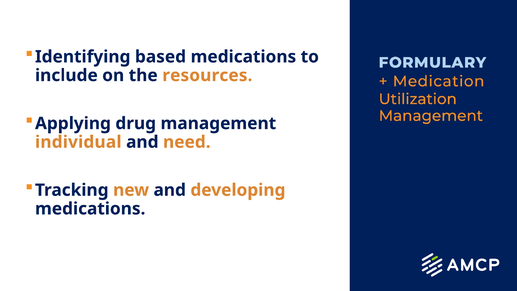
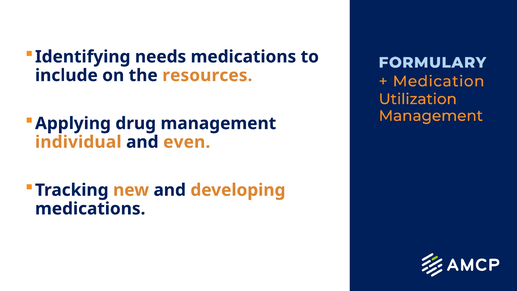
based: based -> needs
need: need -> even
